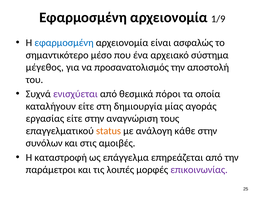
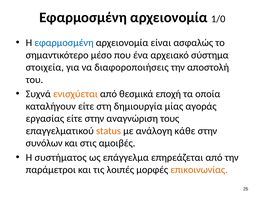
1/9: 1/9 -> 1/0
μέγεθος: μέγεθος -> στοιχεία
προσανατολισμός: προσανατολισμός -> διαφοροποιήσεις
ενισχύεται colour: purple -> orange
πόροι: πόροι -> εποχή
καταστροφή: καταστροφή -> συστήματος
επικοινωνίας colour: purple -> orange
